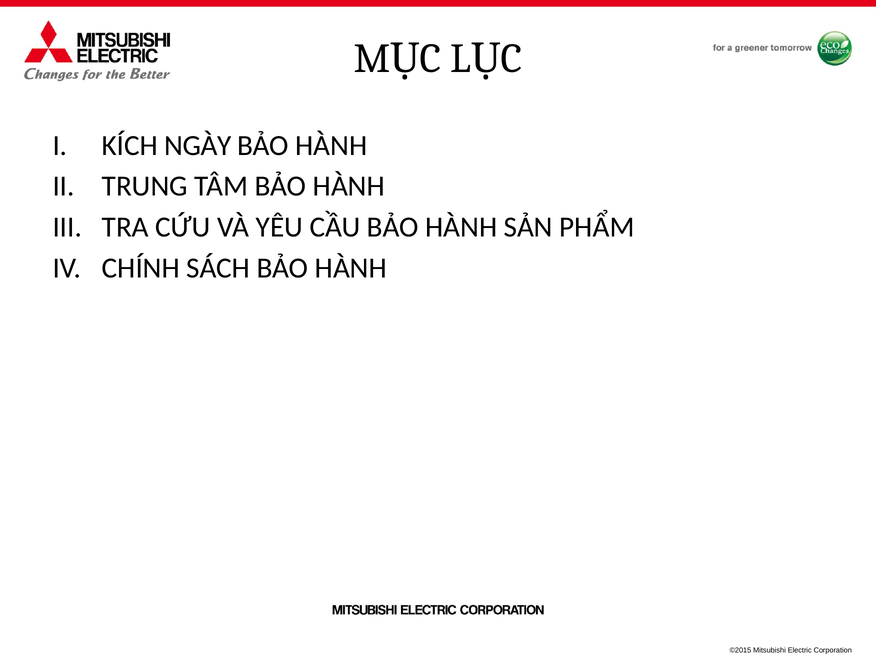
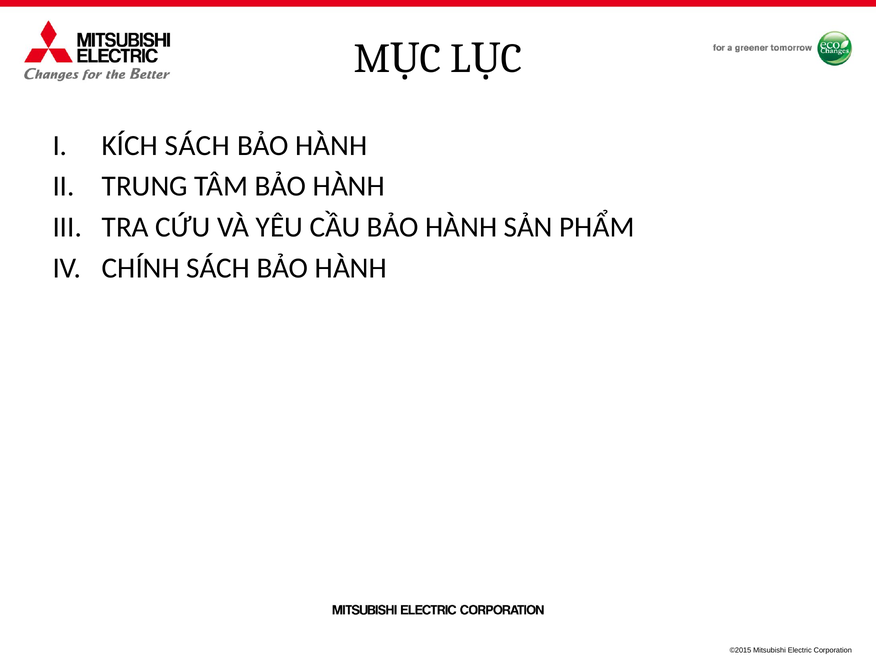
KÍCH NGÀY: NGÀY -> SÁCH
